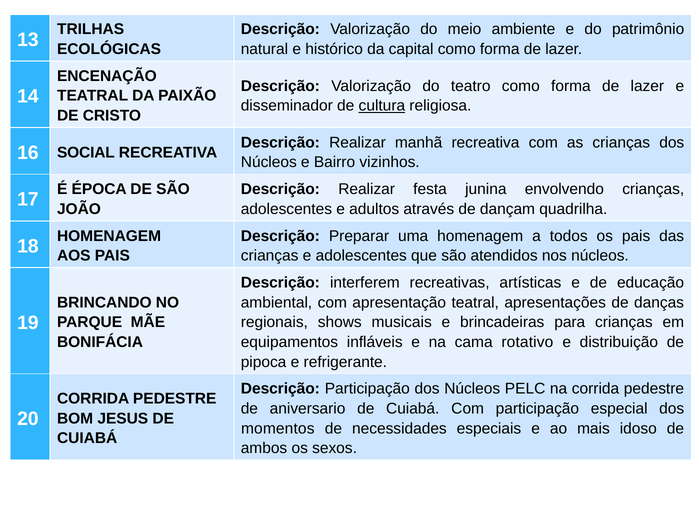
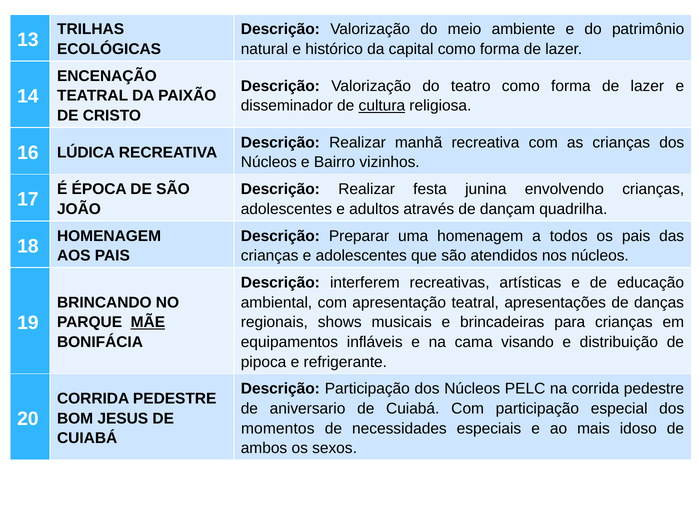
SOCIAL: SOCIAL -> LÚDICA
MÃE underline: none -> present
rotativo: rotativo -> visando
